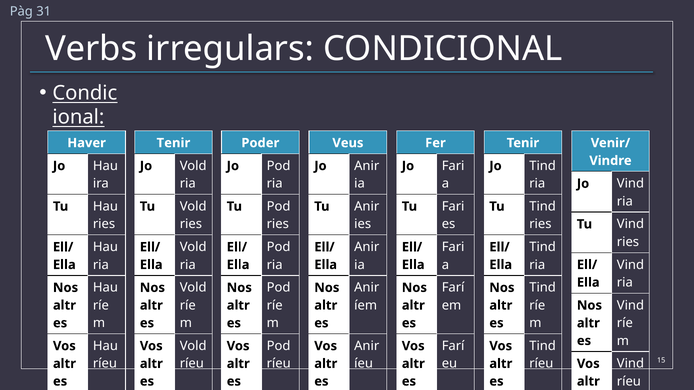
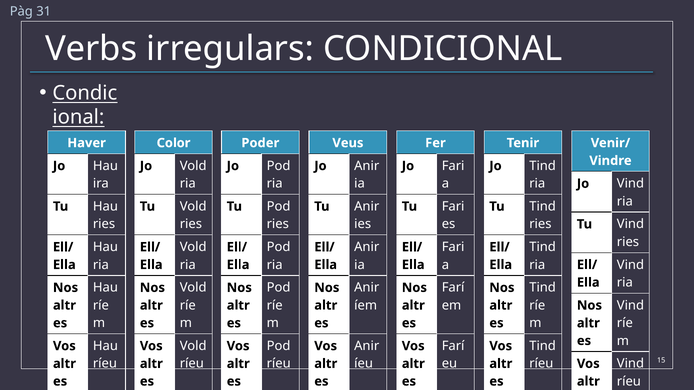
Tenir at (173, 143): Tenir -> Color
